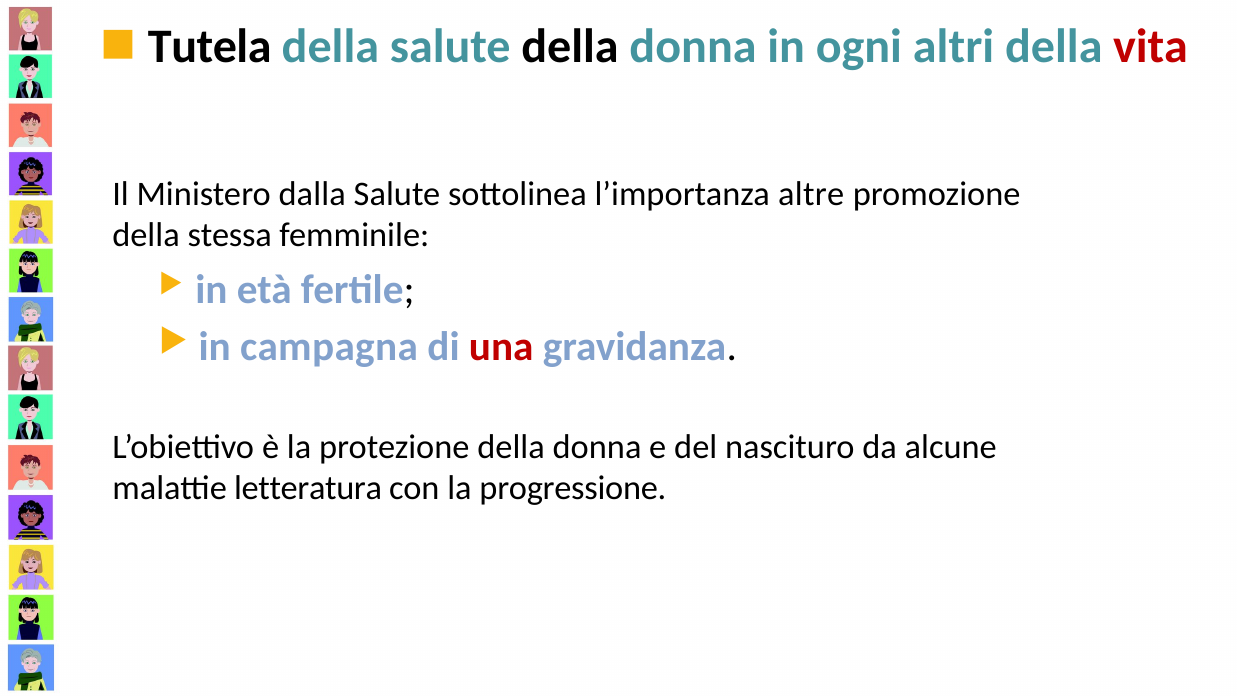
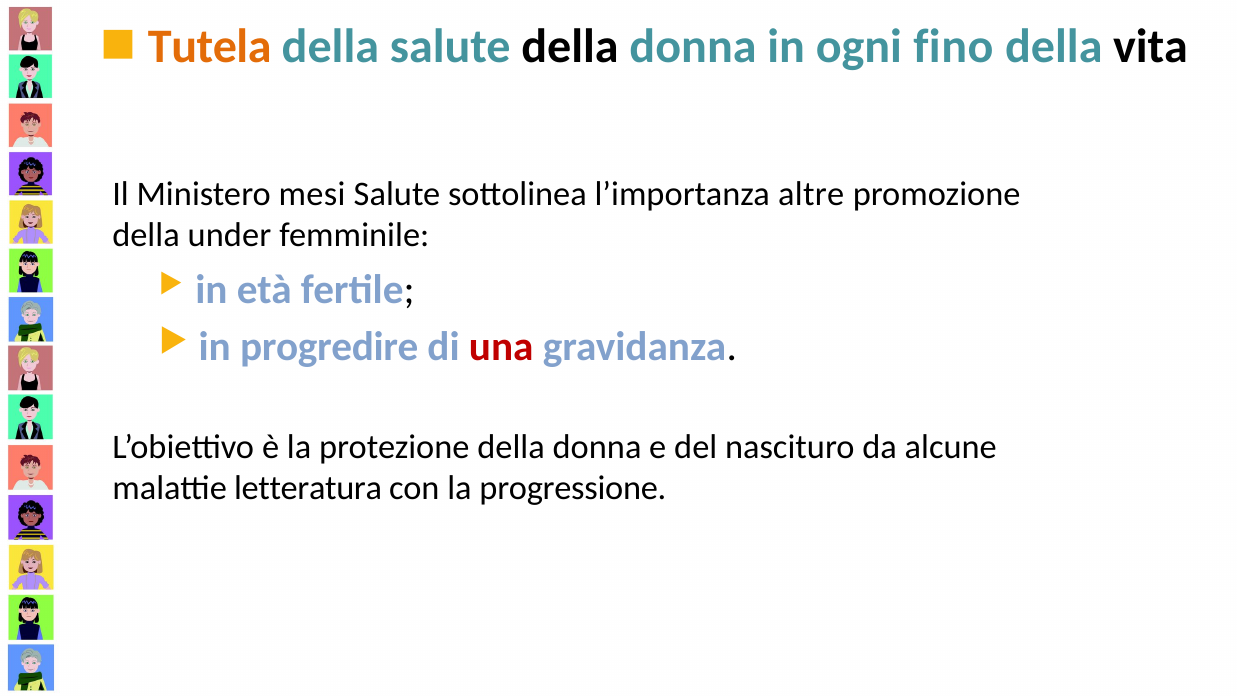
Tutela colour: black -> orange
altri: altri -> fino
vita colour: red -> black
dalla: dalla -> mesi
stessa: stessa -> under
campagna: campagna -> progredire
